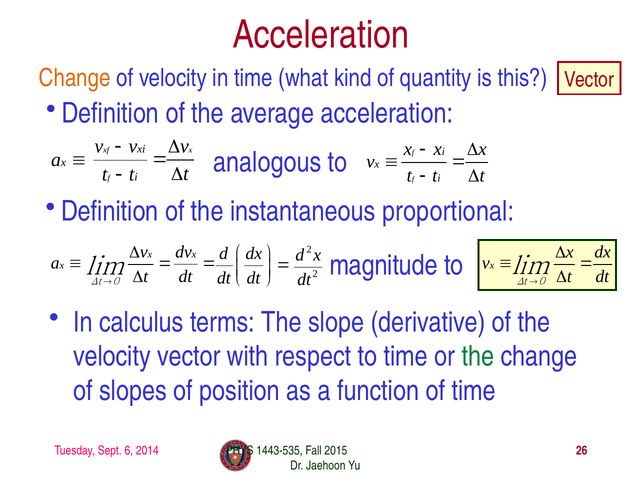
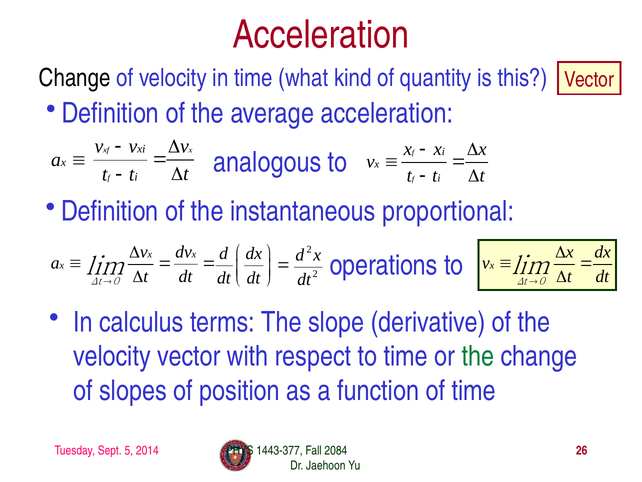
Change at (75, 78) colour: orange -> black
magnitude: magnitude -> operations
6: 6 -> 5
1443-535: 1443-535 -> 1443-377
2015: 2015 -> 2084
